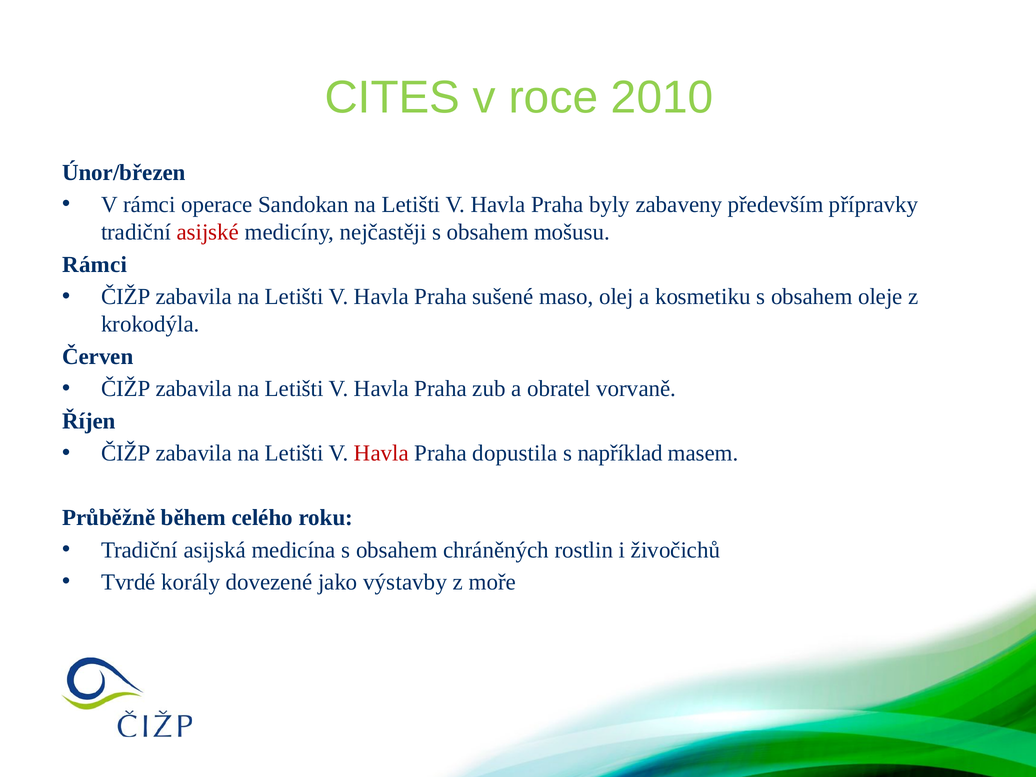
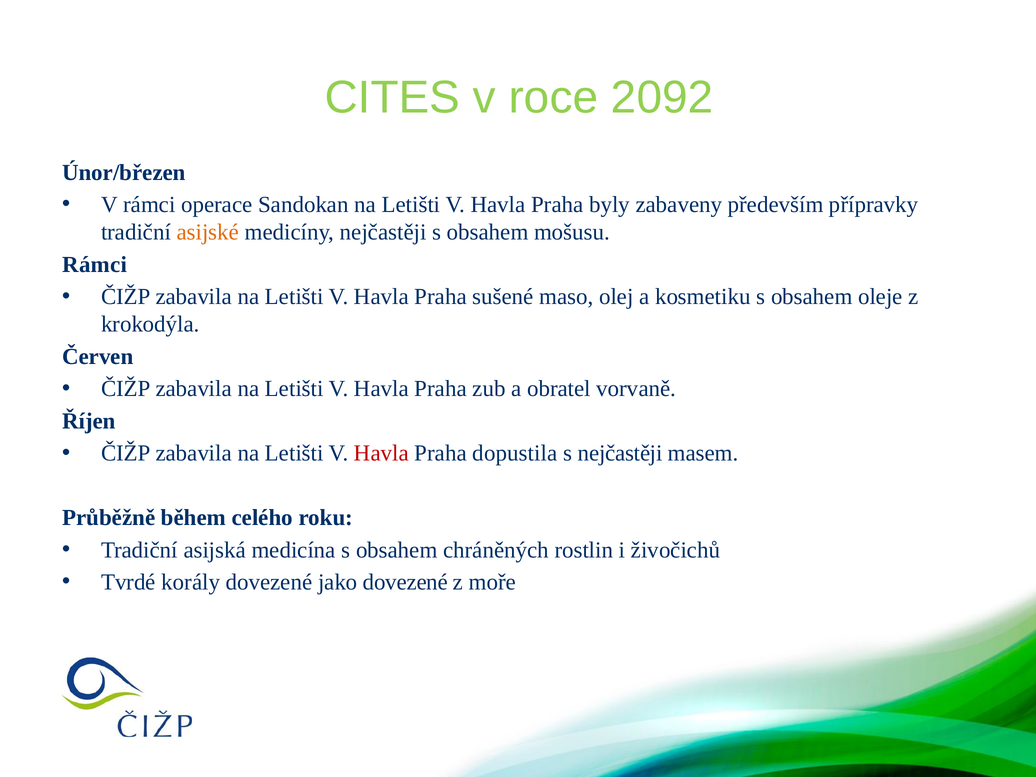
2010: 2010 -> 2092
asijské colour: red -> orange
s například: například -> nejčastěji
jako výstavby: výstavby -> dovezené
